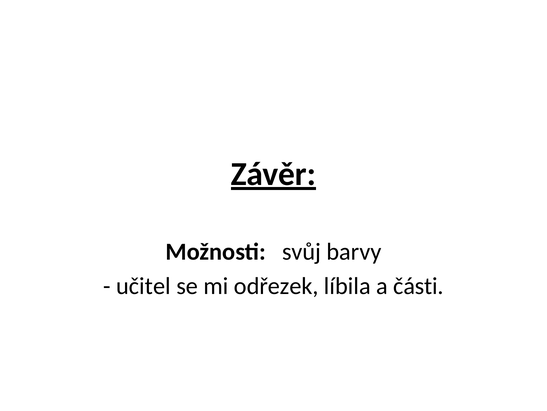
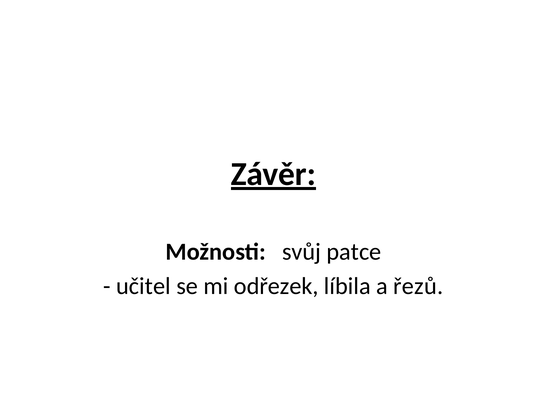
barvy: barvy -> patce
části: části -> řezů
